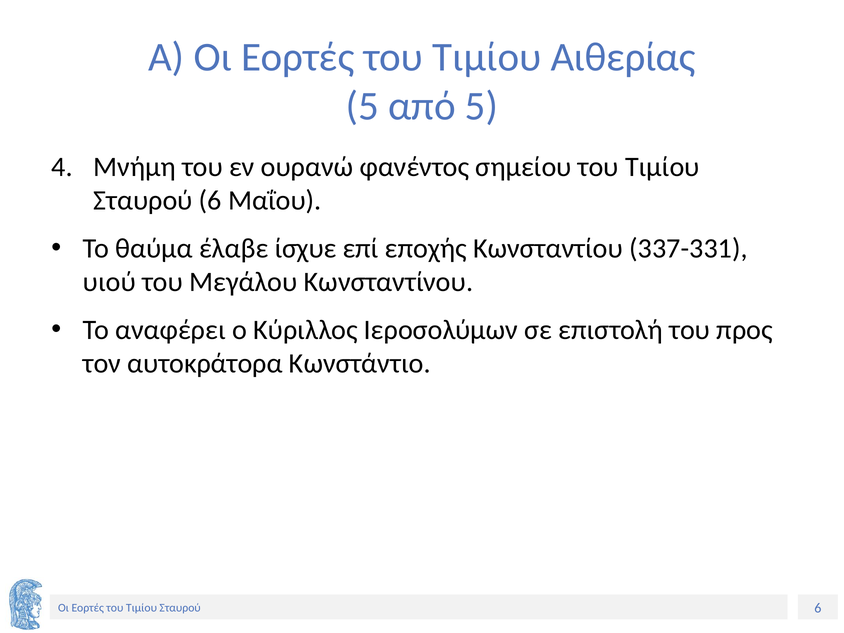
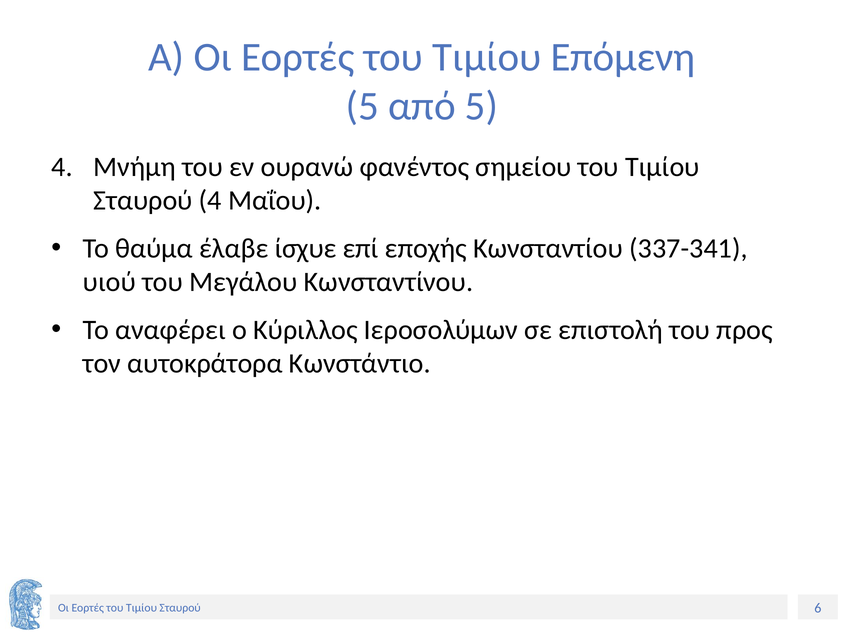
Αιθερίας: Αιθερίας -> Επόμενη
Σταυρού 6: 6 -> 4
337-331: 337-331 -> 337-341
